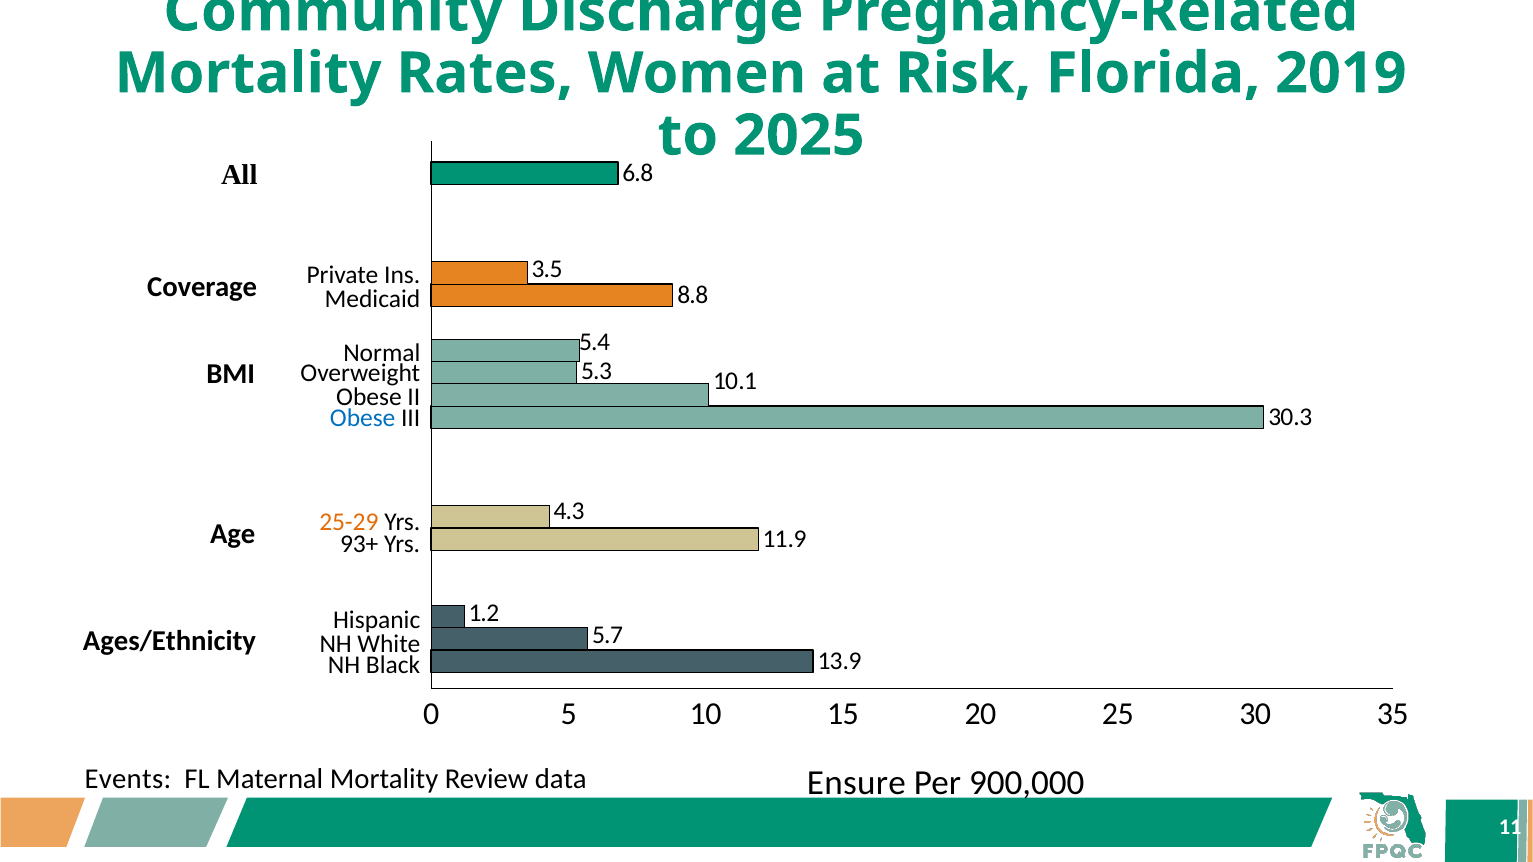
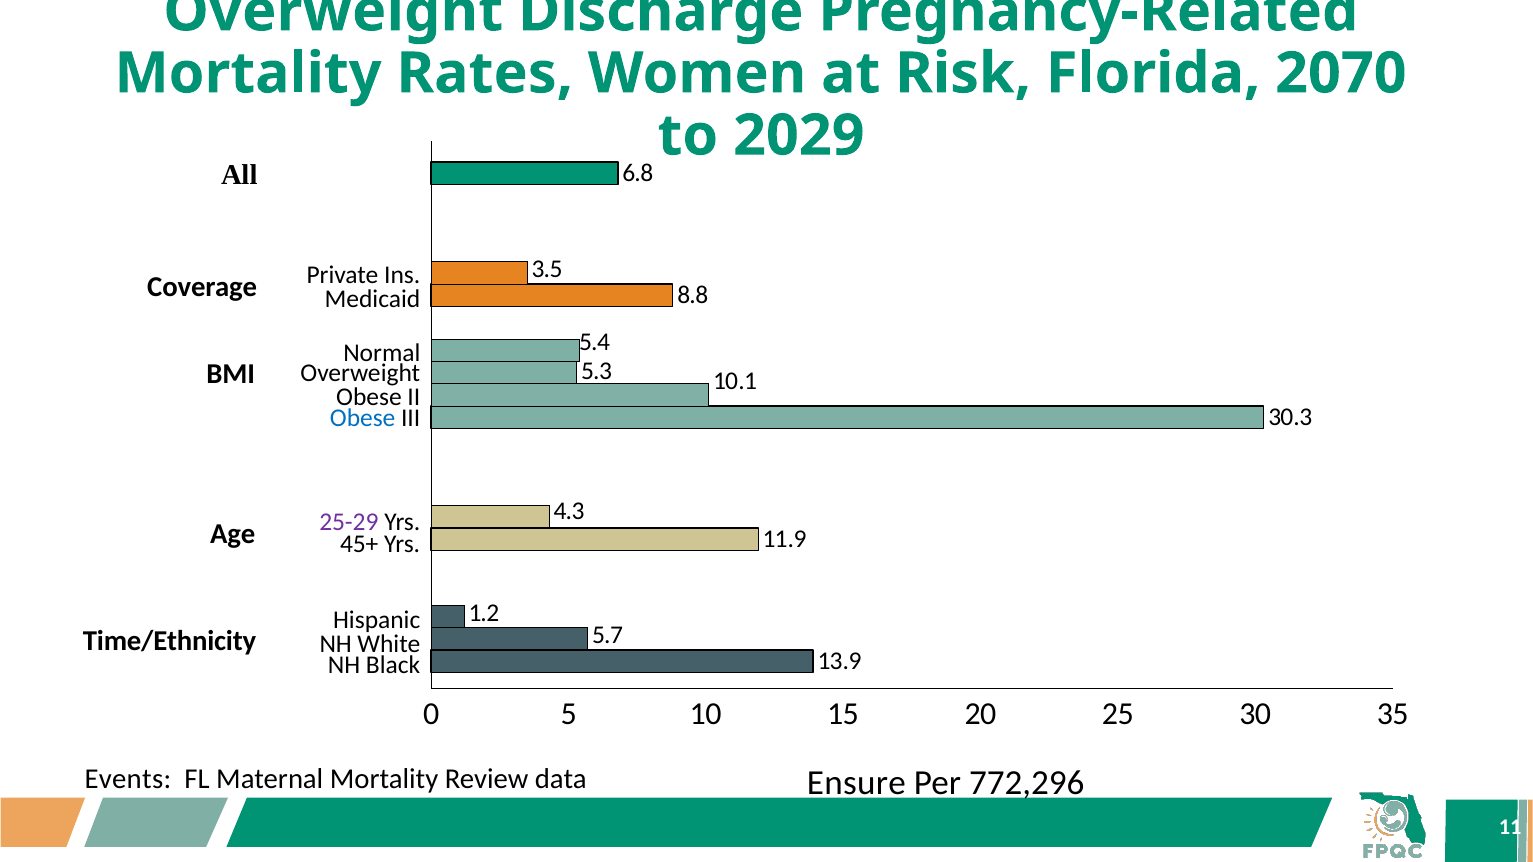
Community at (333, 11): Community -> Overweight
2019: 2019 -> 2070
2025: 2025 -> 2029
25-29 colour: orange -> purple
93+: 93+ -> 45+
Ages/Ethnicity: Ages/Ethnicity -> Time/Ethnicity
900,000: 900,000 -> 772,296
